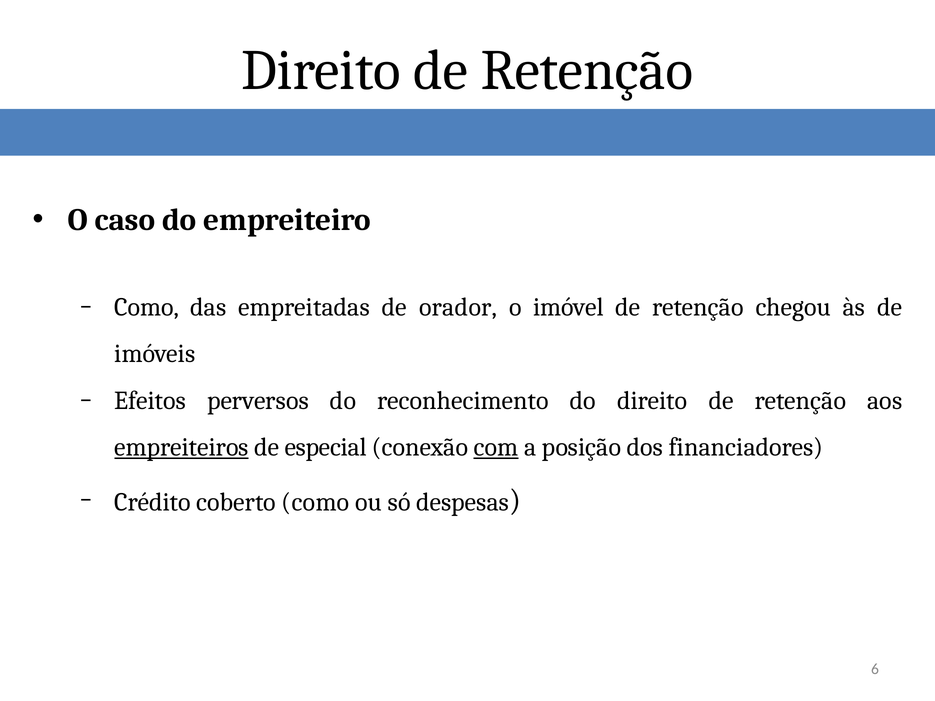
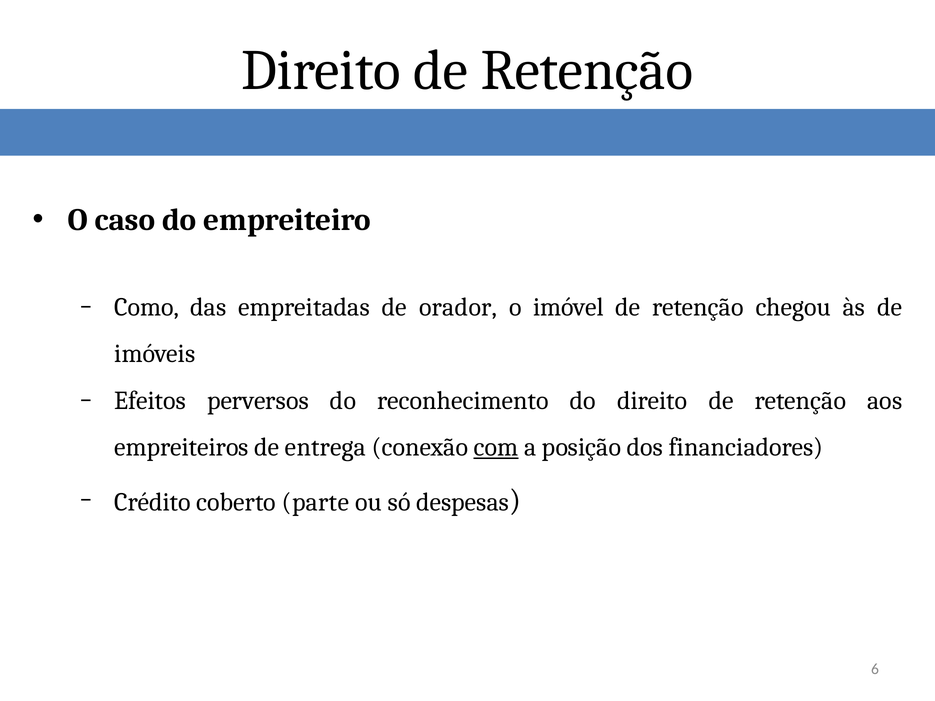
empreiteiros underline: present -> none
especial: especial -> entrega
coberto como: como -> parte
